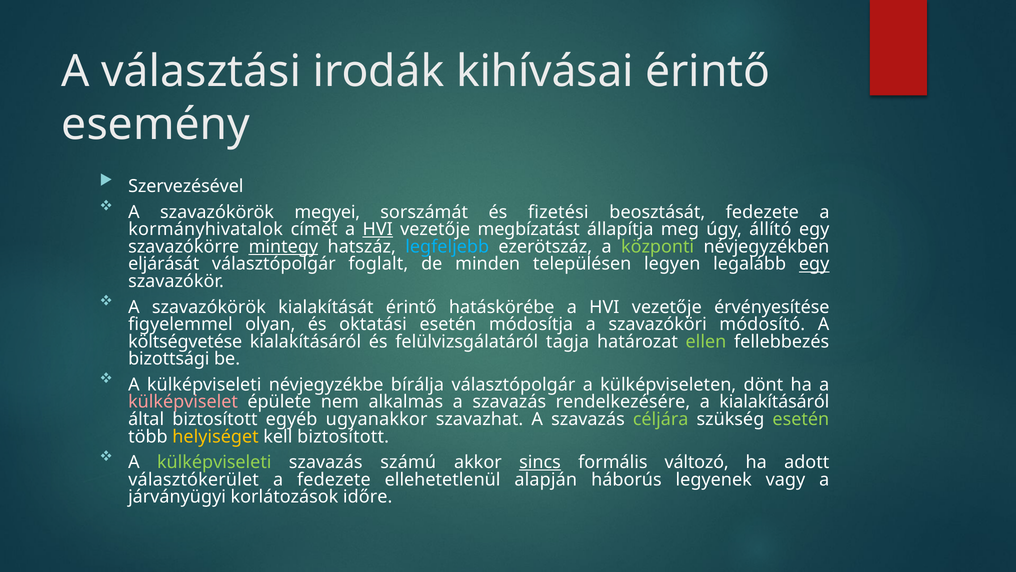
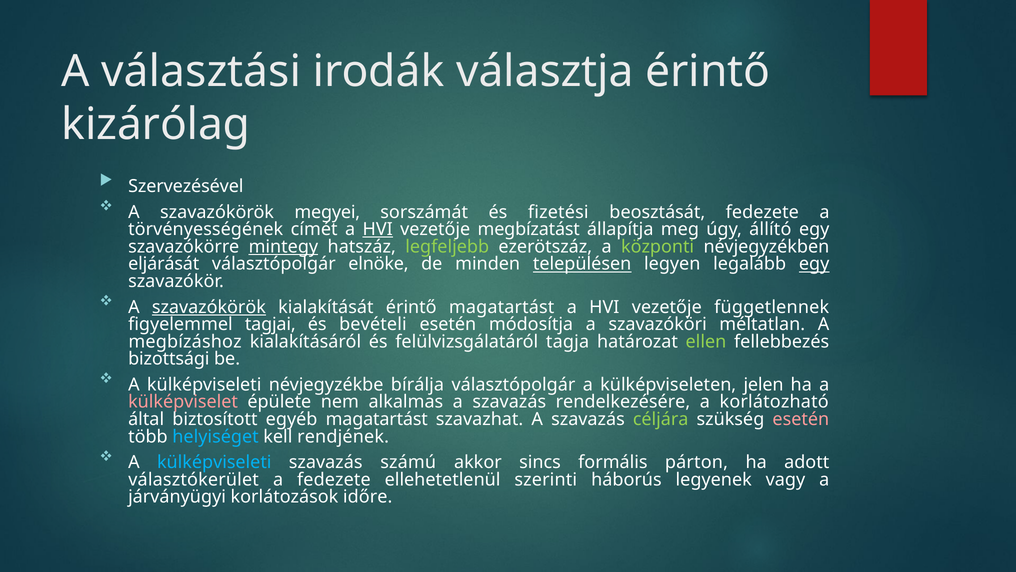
kihívásai: kihívásai -> választja
esemény: esemény -> kizárólag
kormányhivatalok: kormányhivatalok -> törvényességének
legfeljebb colour: light blue -> light green
foglalt: foglalt -> elnöke
településen underline: none -> present
szavazókörök at (209, 307) underline: none -> present
érintő hatáskörébe: hatáskörébe -> magatartást
érvényesítése: érvényesítése -> függetlennek
olyan: olyan -> tagjai
oktatási: oktatási -> bevételi
módosító: módosító -> méltatlan
költségvetése: költségvetése -> megbízáshoz
dönt: dönt -> jelen
a kialakításáról: kialakításáról -> korlátozható
egyéb ugyanakkor: ugyanakkor -> magatartást
esetén at (801, 419) colour: light green -> pink
helyiséget colour: yellow -> light blue
kell biztosított: biztosított -> rendjének
külképviseleti at (214, 462) colour: light green -> light blue
sincs underline: present -> none
változó: változó -> párton
alapján: alapján -> szerinti
